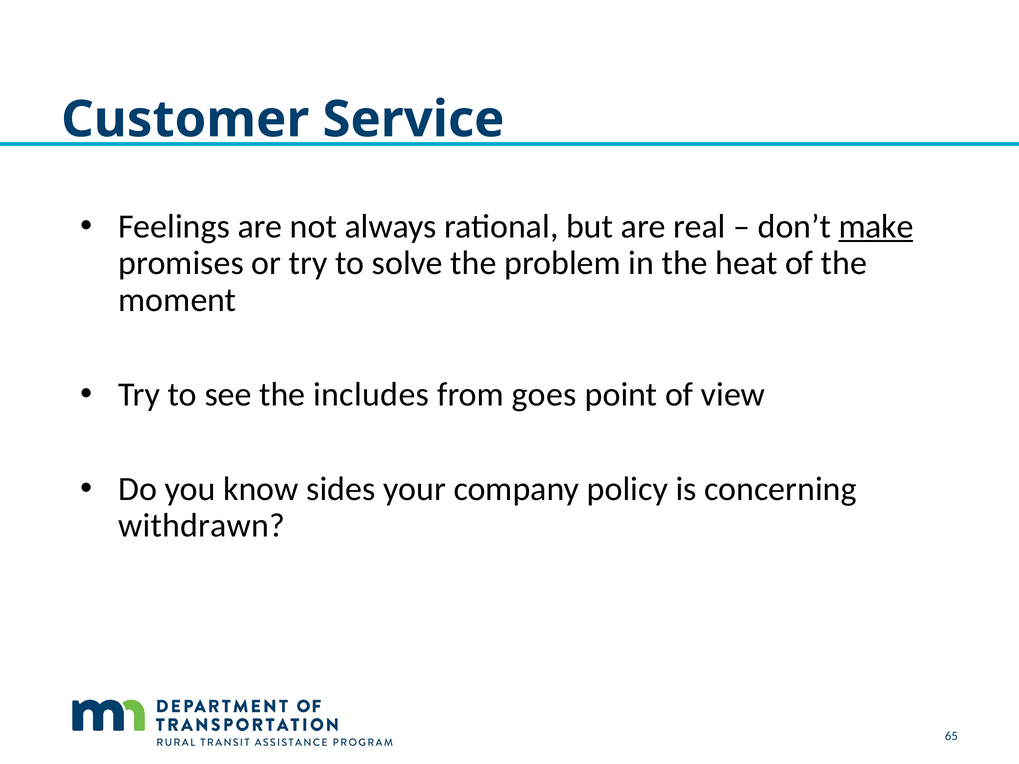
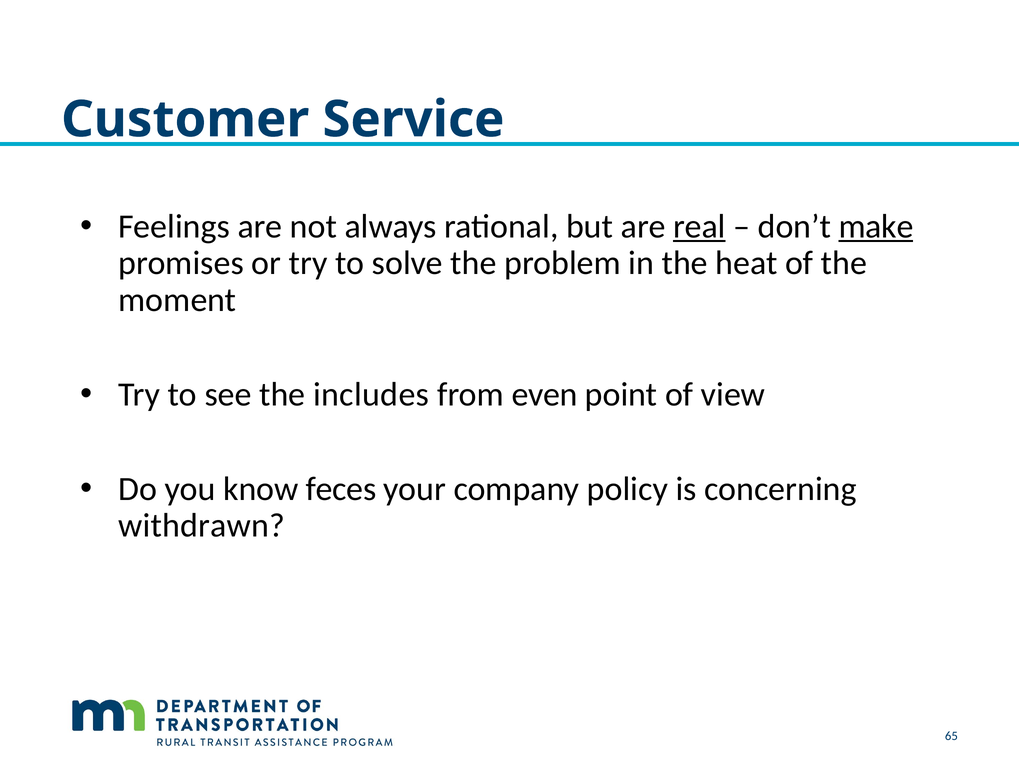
real underline: none -> present
goes: goes -> even
sides: sides -> feces
